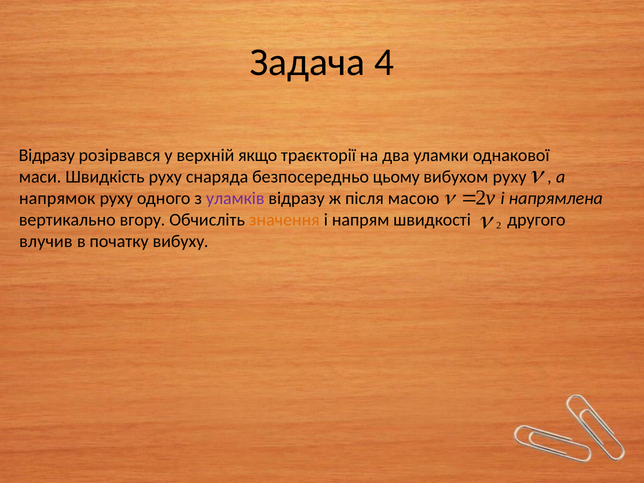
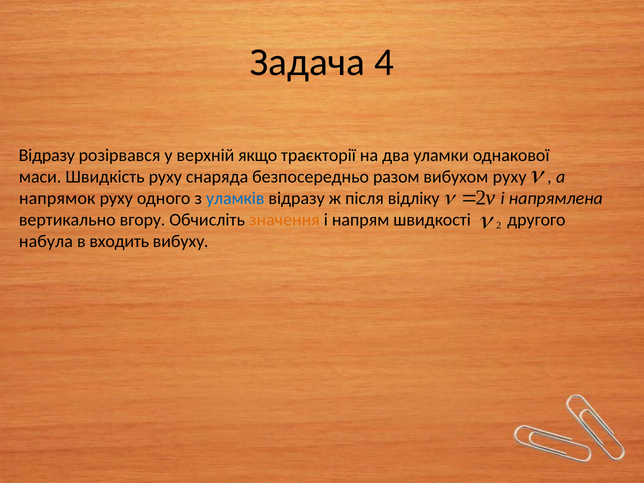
цьому: цьому -> разом
уламків colour: purple -> blue
масою: масою -> відліку
влучив: влучив -> набула
початку: початку -> входить
